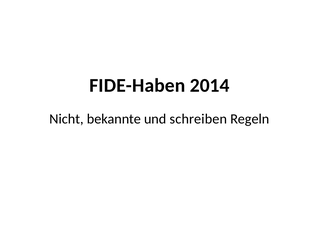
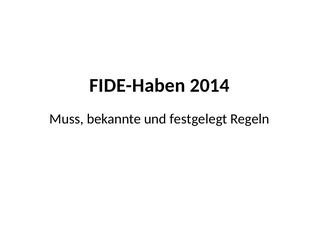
Nicht: Nicht -> Muss
schreiben: schreiben -> festgelegt
